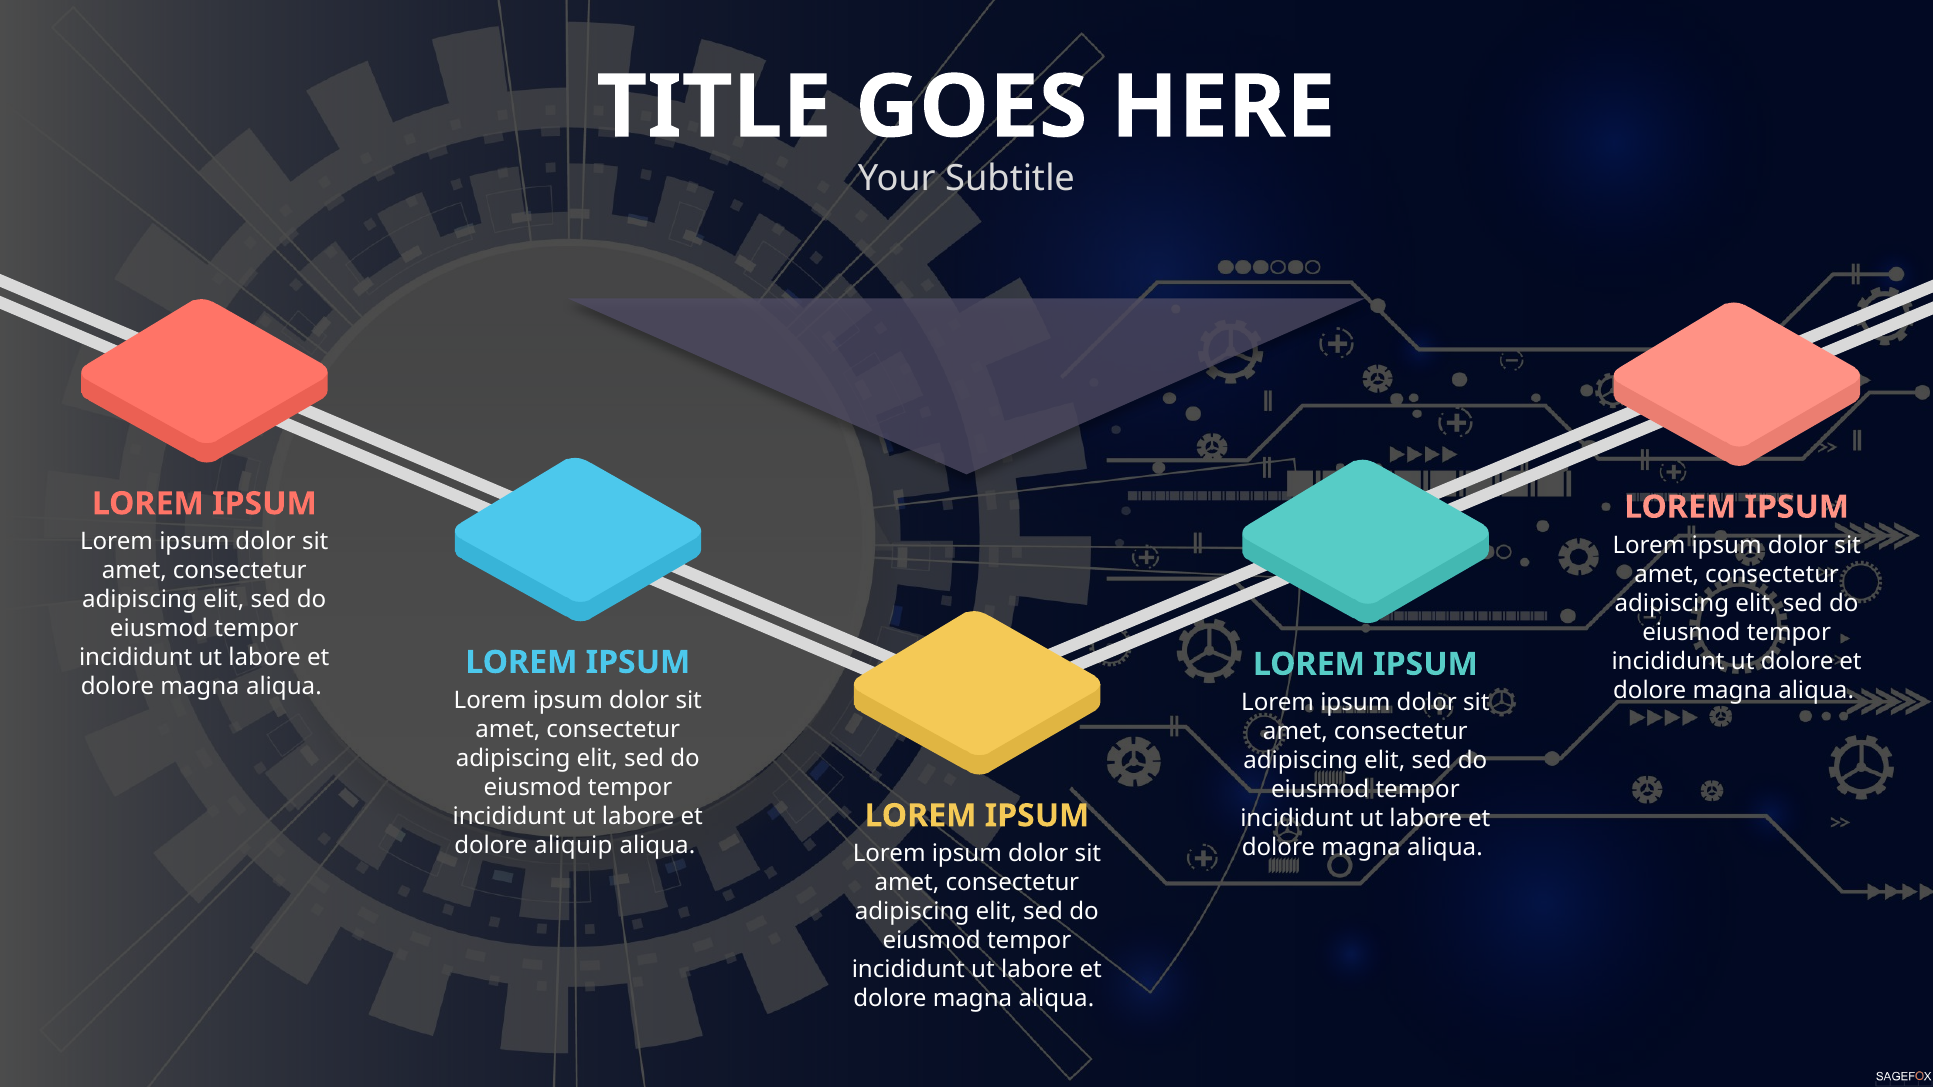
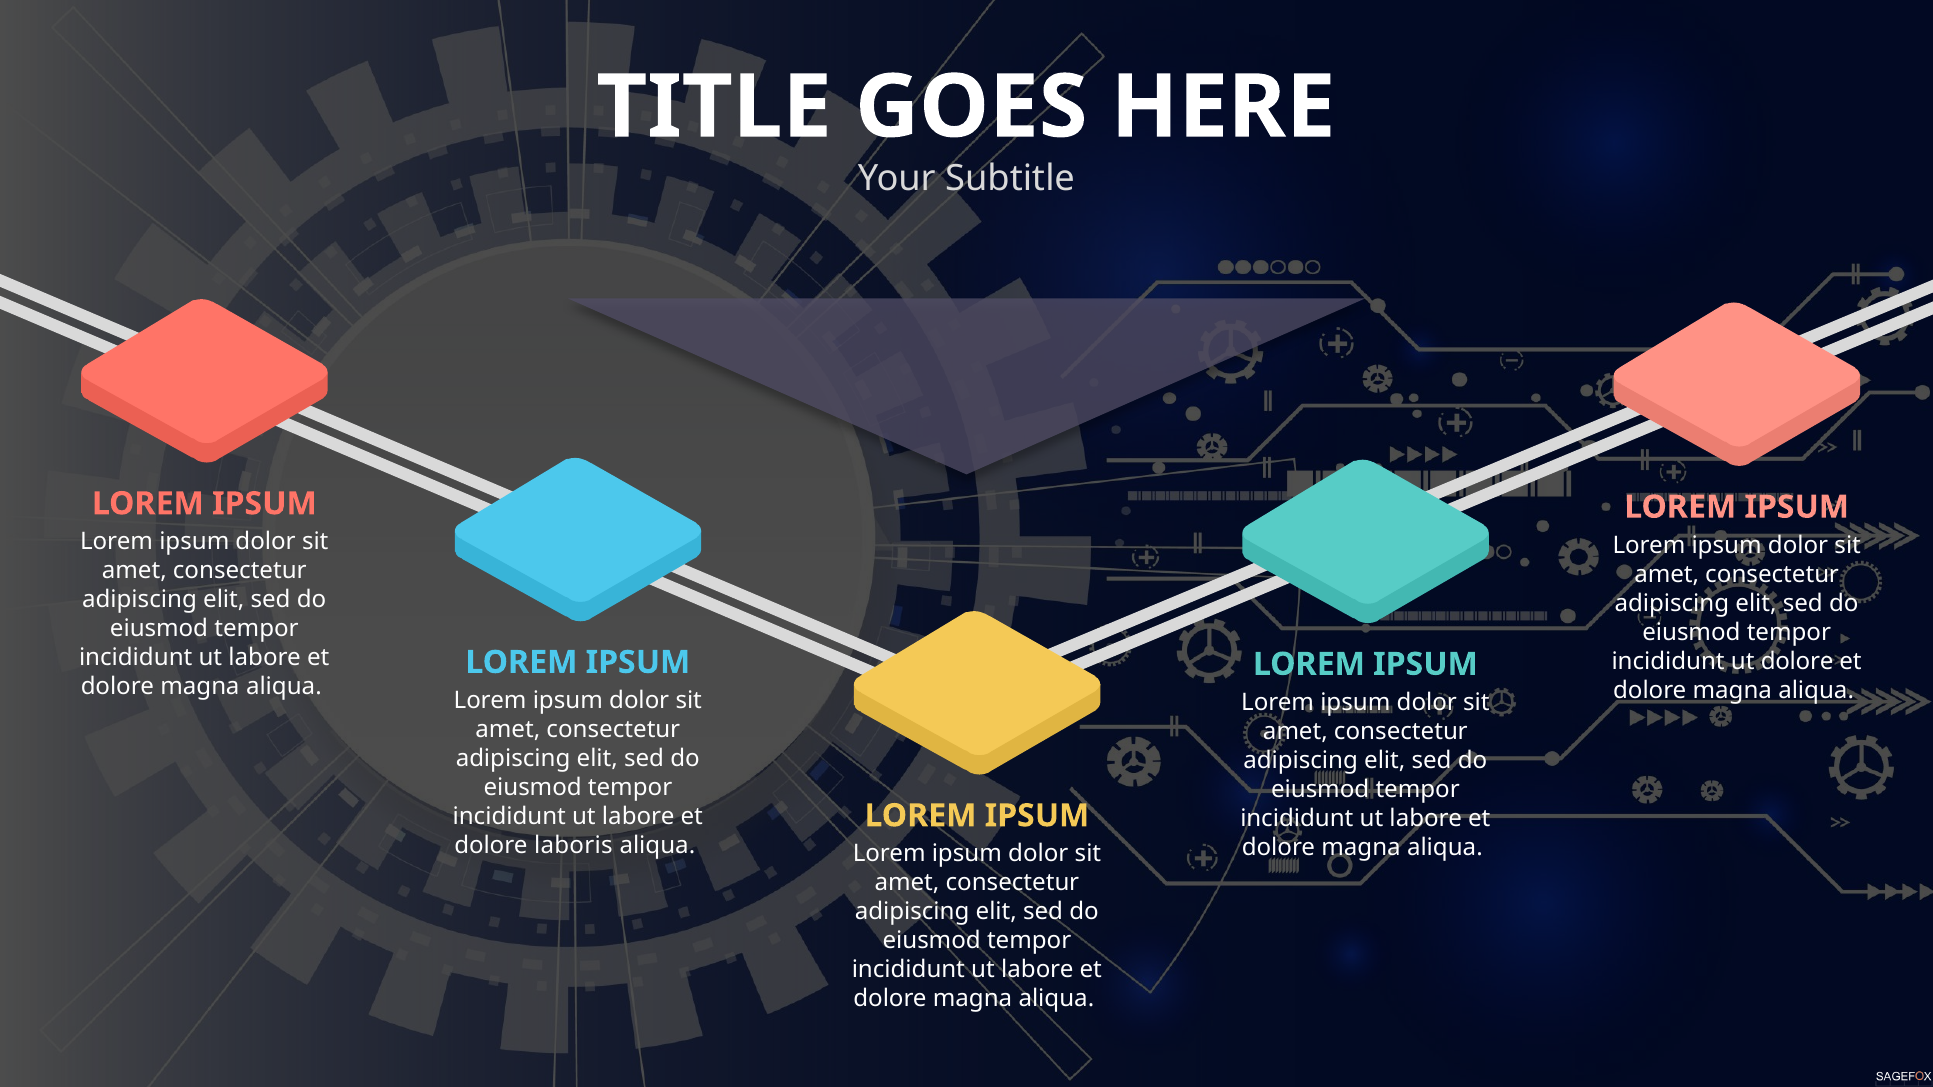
aliquip: aliquip -> laboris
